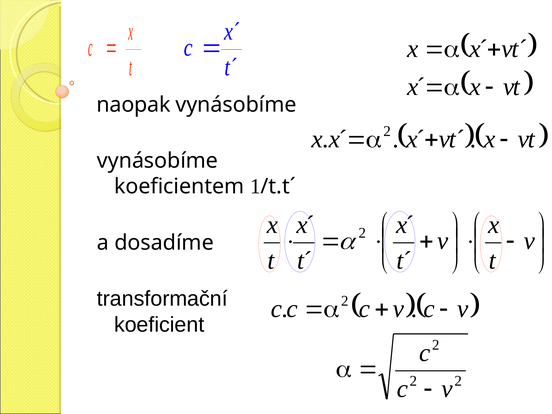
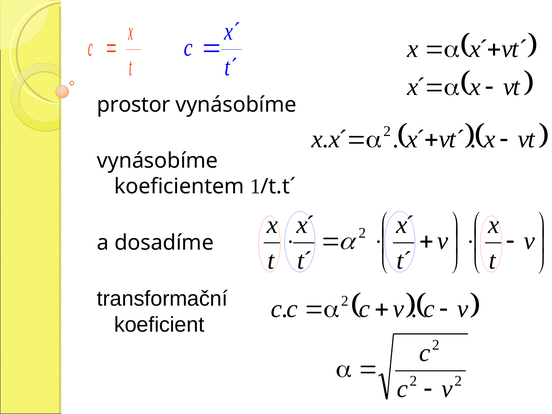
naopak: naopak -> prostor
